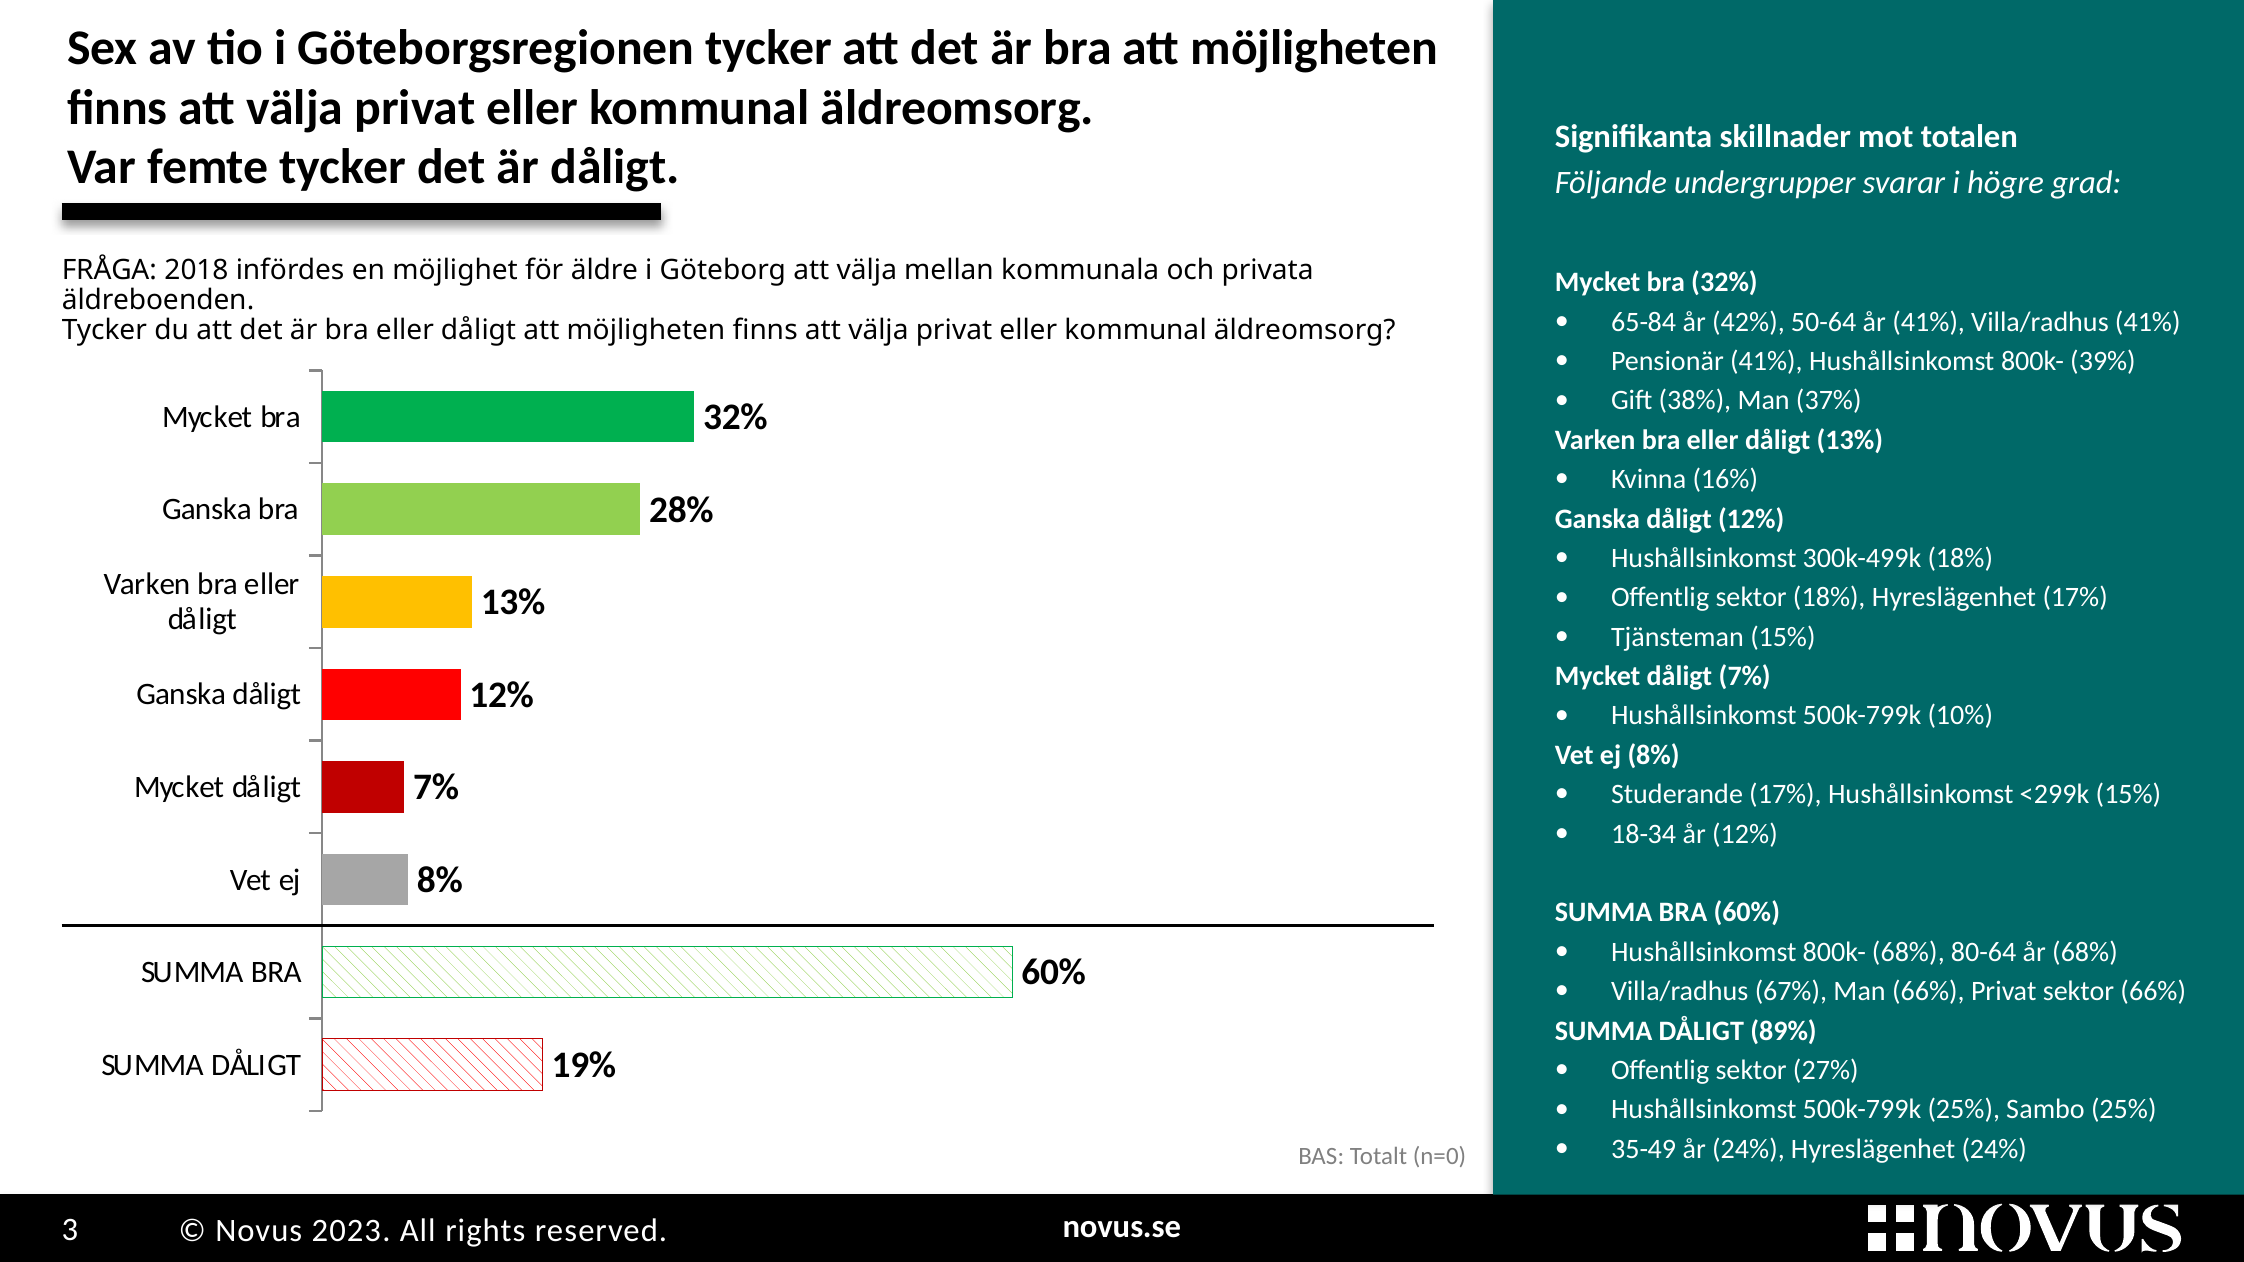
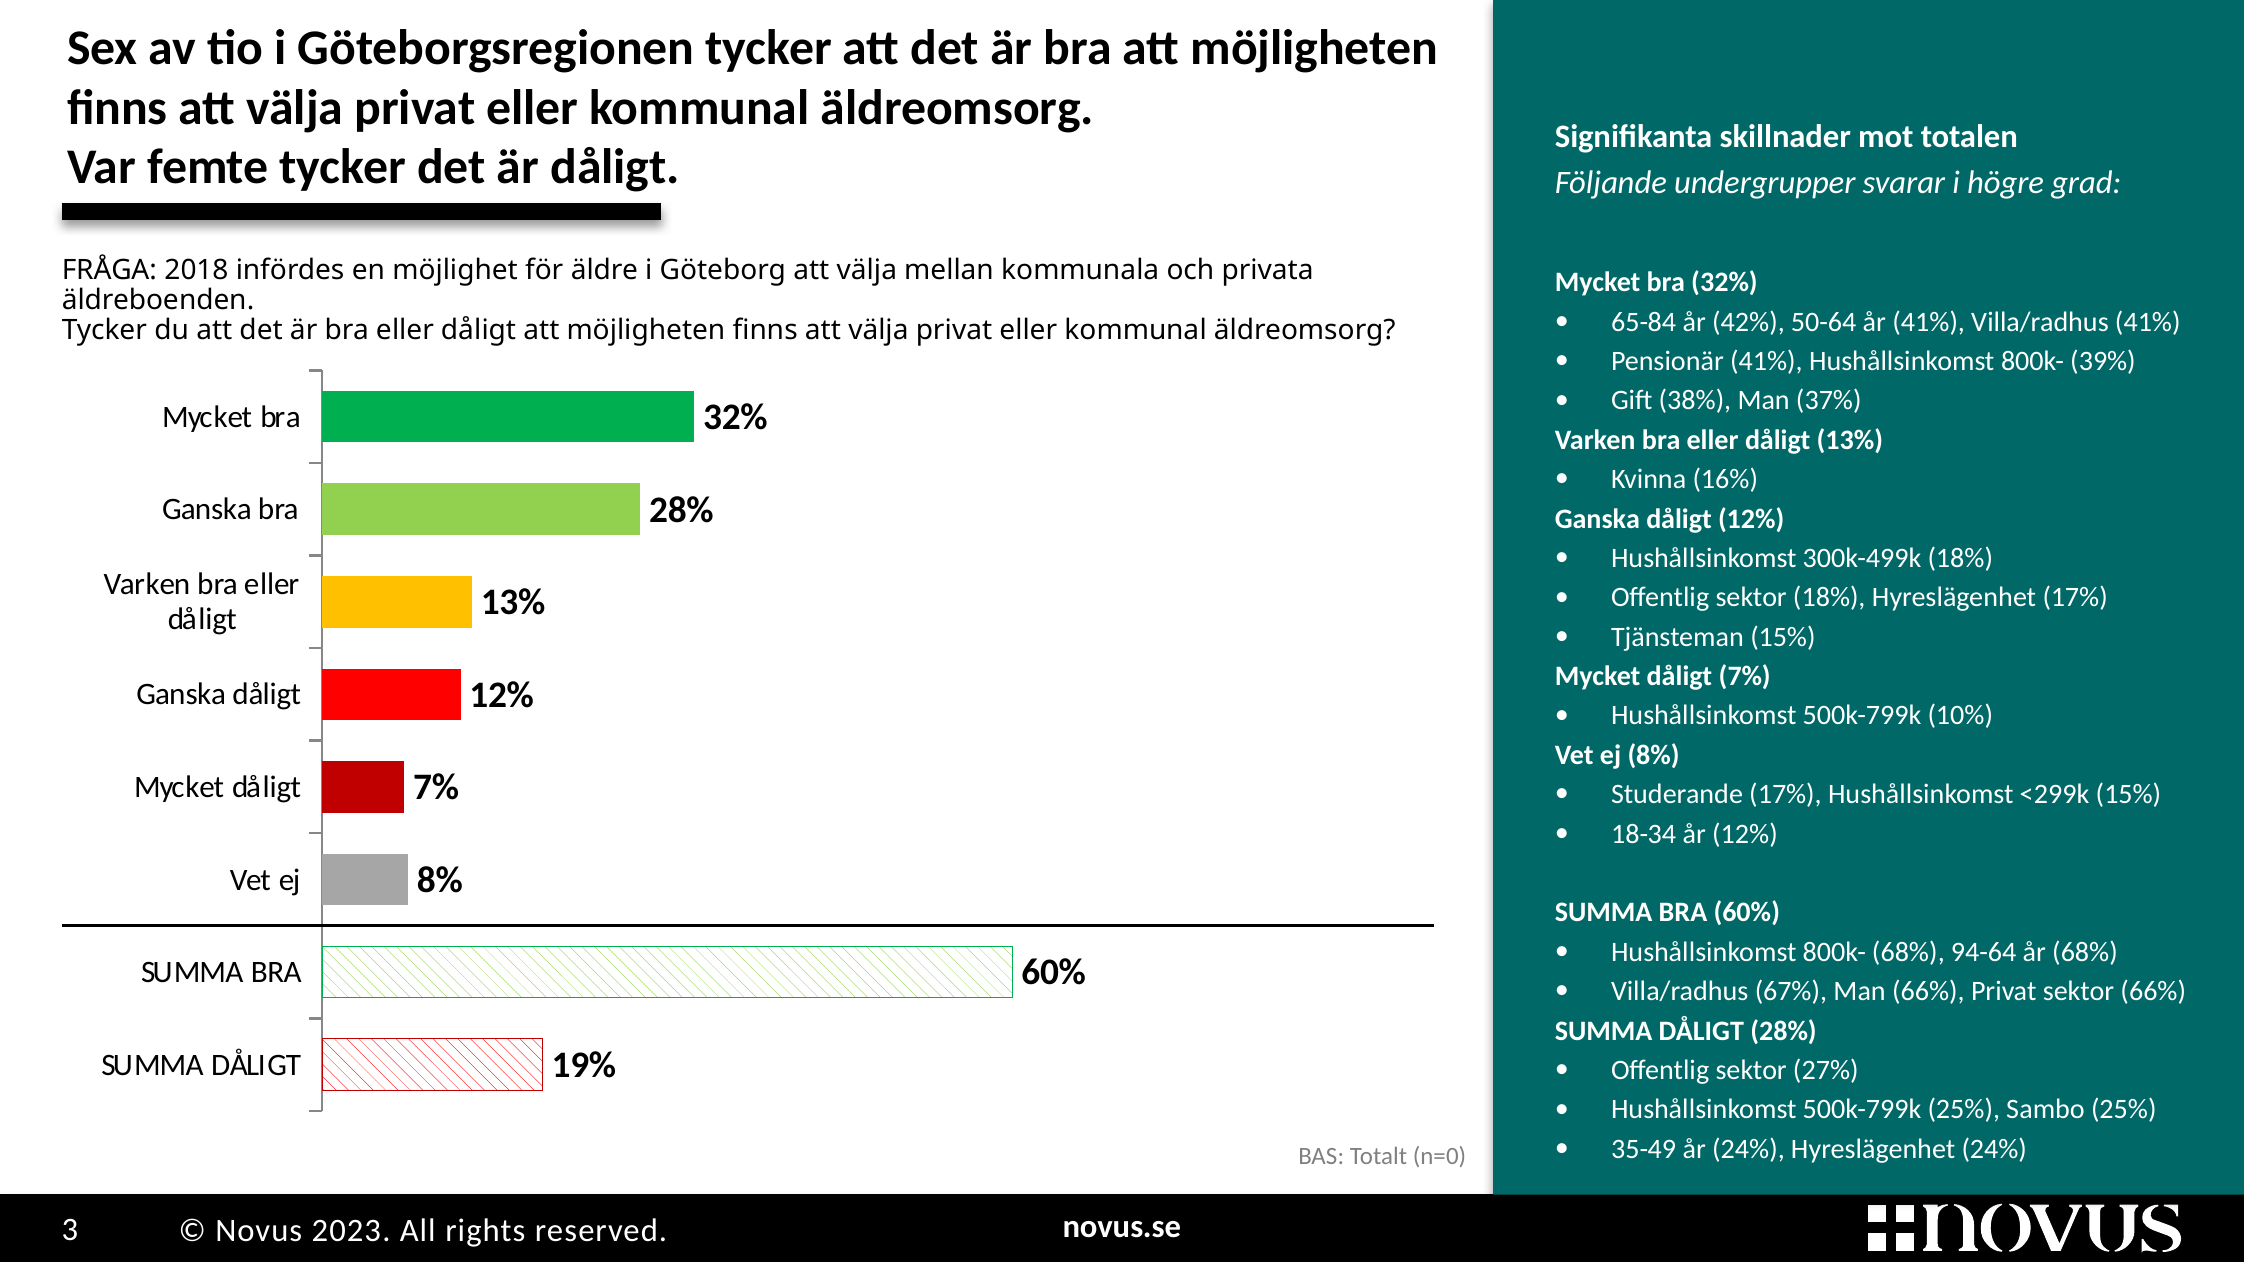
80-64: 80-64 -> 94-64
DÅLIGT 89%: 89% -> 28%
